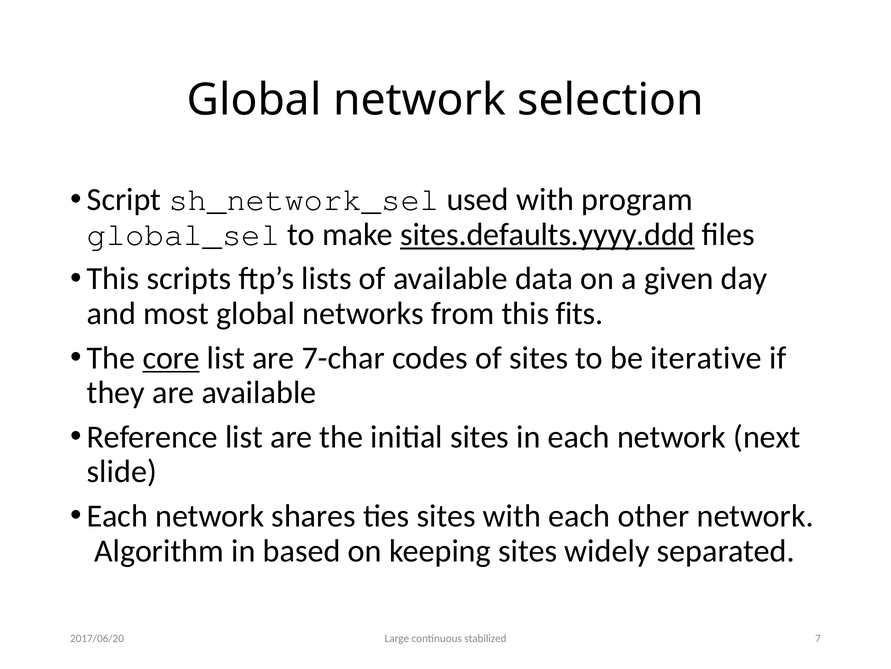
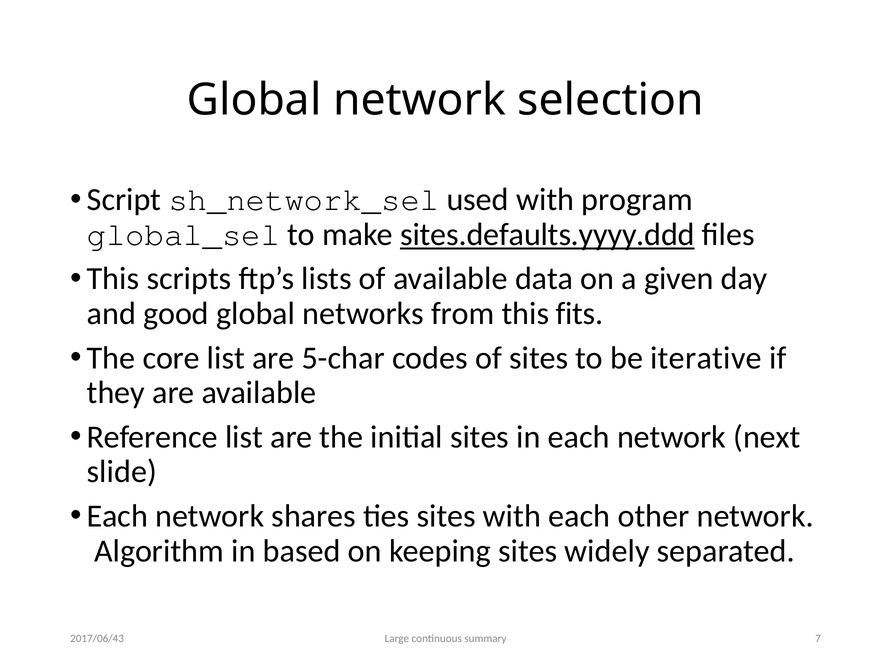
most: most -> good
core underline: present -> none
7-char: 7-char -> 5-char
stabilized: stabilized -> summary
2017/06/20: 2017/06/20 -> 2017/06/43
